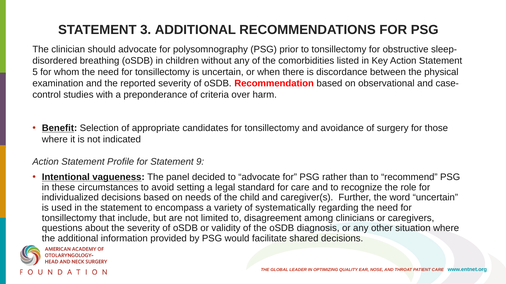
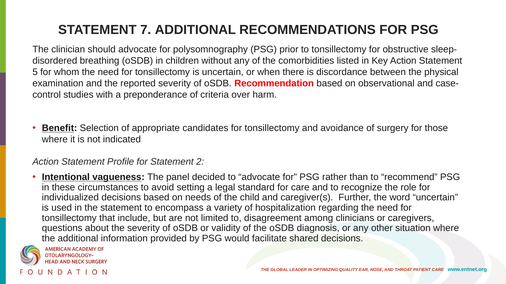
3: 3 -> 7
9: 9 -> 2
systematically: systematically -> hospitalization
